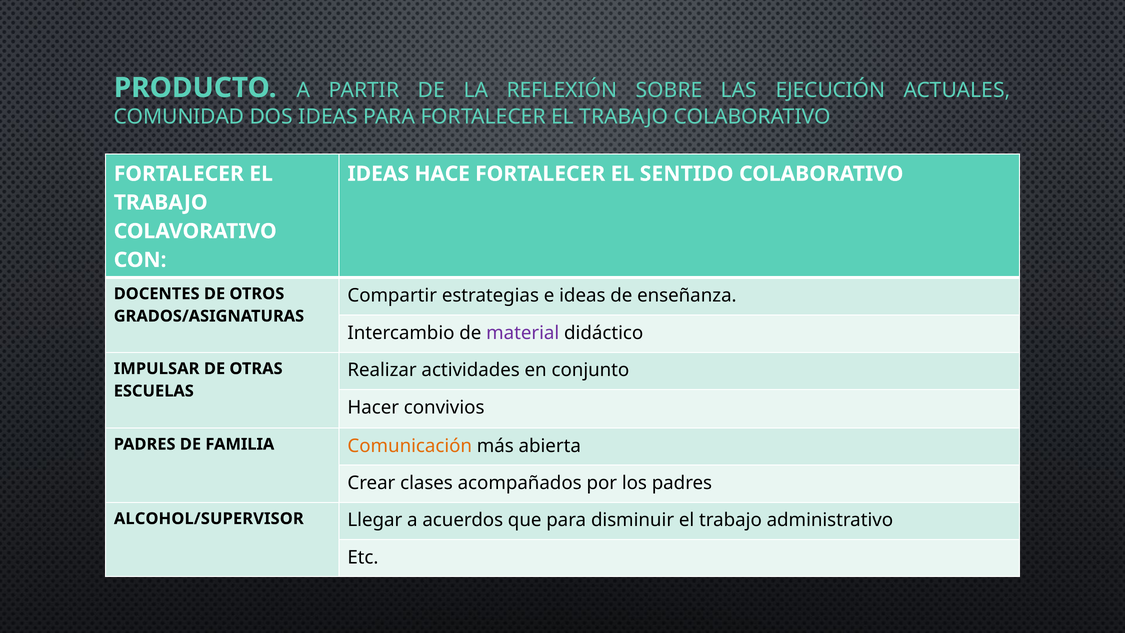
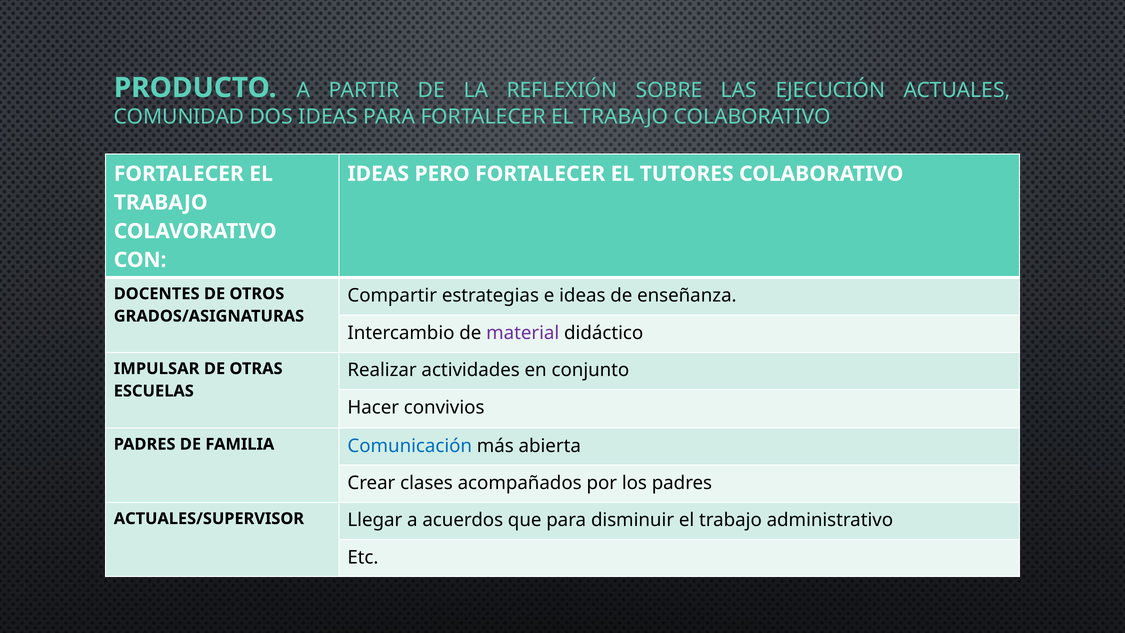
HACE: HACE -> PERO
SENTIDO: SENTIDO -> TUTORES
Comunicación colour: orange -> blue
ALCOHOL/SUPERVISOR: ALCOHOL/SUPERVISOR -> ACTUALES/SUPERVISOR
